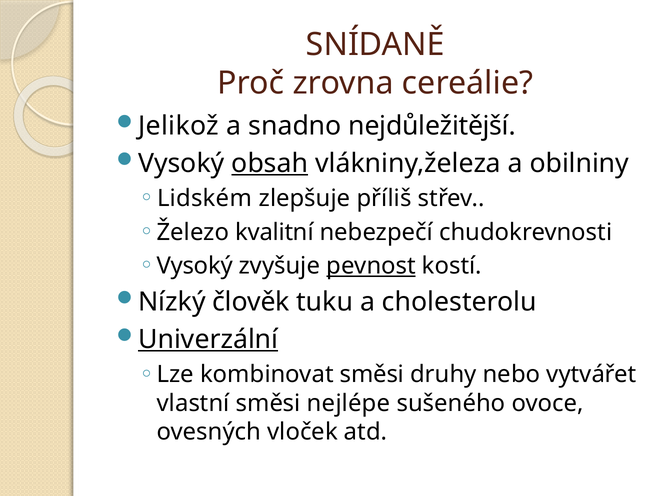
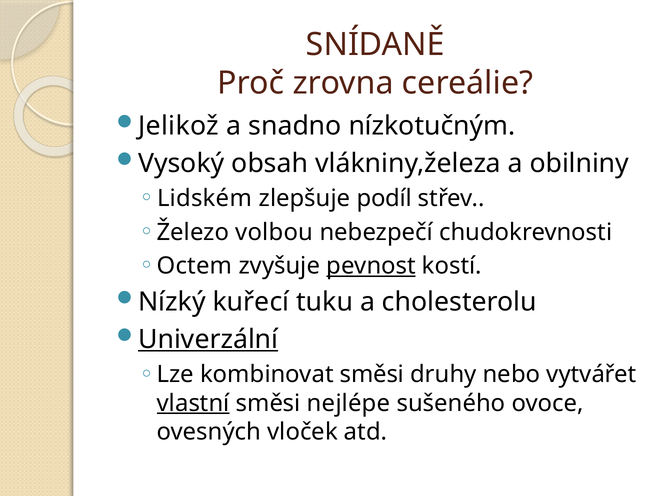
nejdůležitější: nejdůležitější -> nízkotučným
obsah underline: present -> none
příliš: příliš -> podíl
kvalitní: kvalitní -> volbou
Vysoký at (195, 266): Vysoký -> Octem
člověk: člověk -> kuřecí
vlastní underline: none -> present
